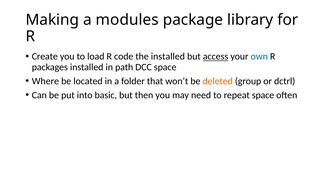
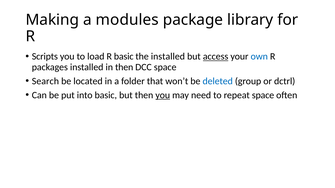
Create: Create -> Scripts
R code: code -> basic
in path: path -> then
Where: Where -> Search
deleted colour: orange -> blue
you at (163, 95) underline: none -> present
